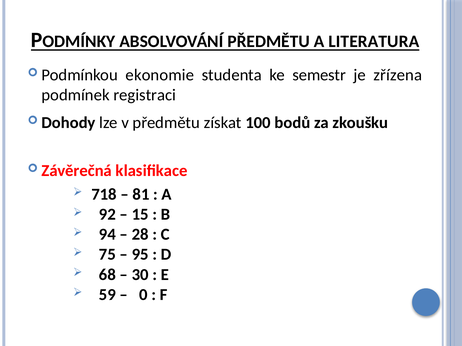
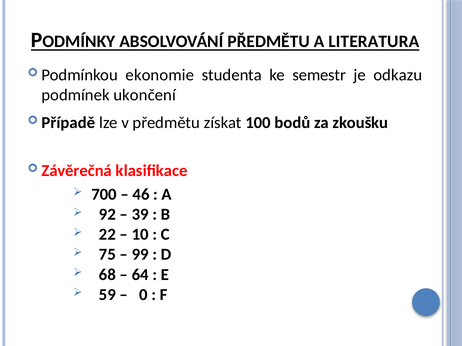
zřízena: zřízena -> odkazu
registraci: registraci -> ukončení
Dohody: Dohody -> Případě
718: 718 -> 700
81: 81 -> 46
15: 15 -> 39
94: 94 -> 22
28: 28 -> 10
95: 95 -> 99
30: 30 -> 64
